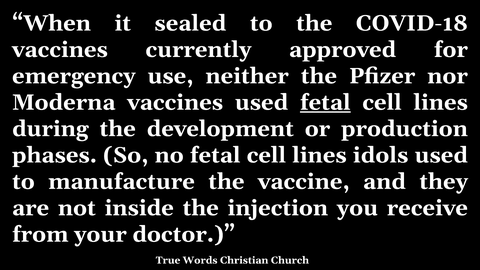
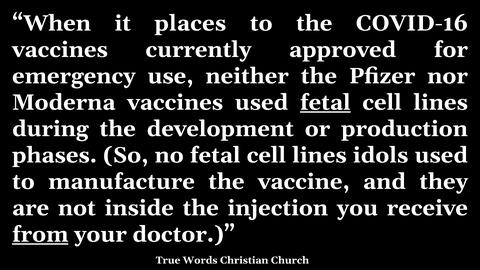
sealed: sealed -> places
COVID-18: COVID-18 -> COVID-16
from underline: none -> present
